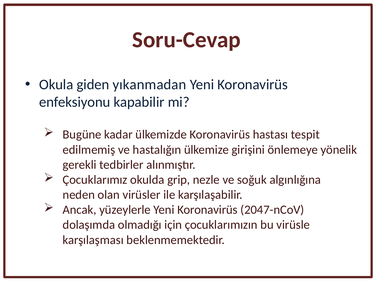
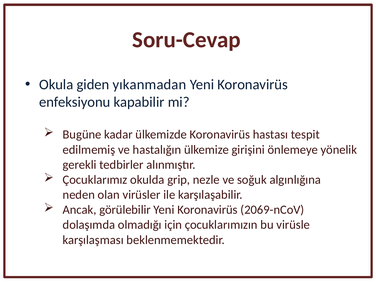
yüzeylerle: yüzeylerle -> görülebilir
2047-nCoV: 2047-nCoV -> 2069-nCoV
